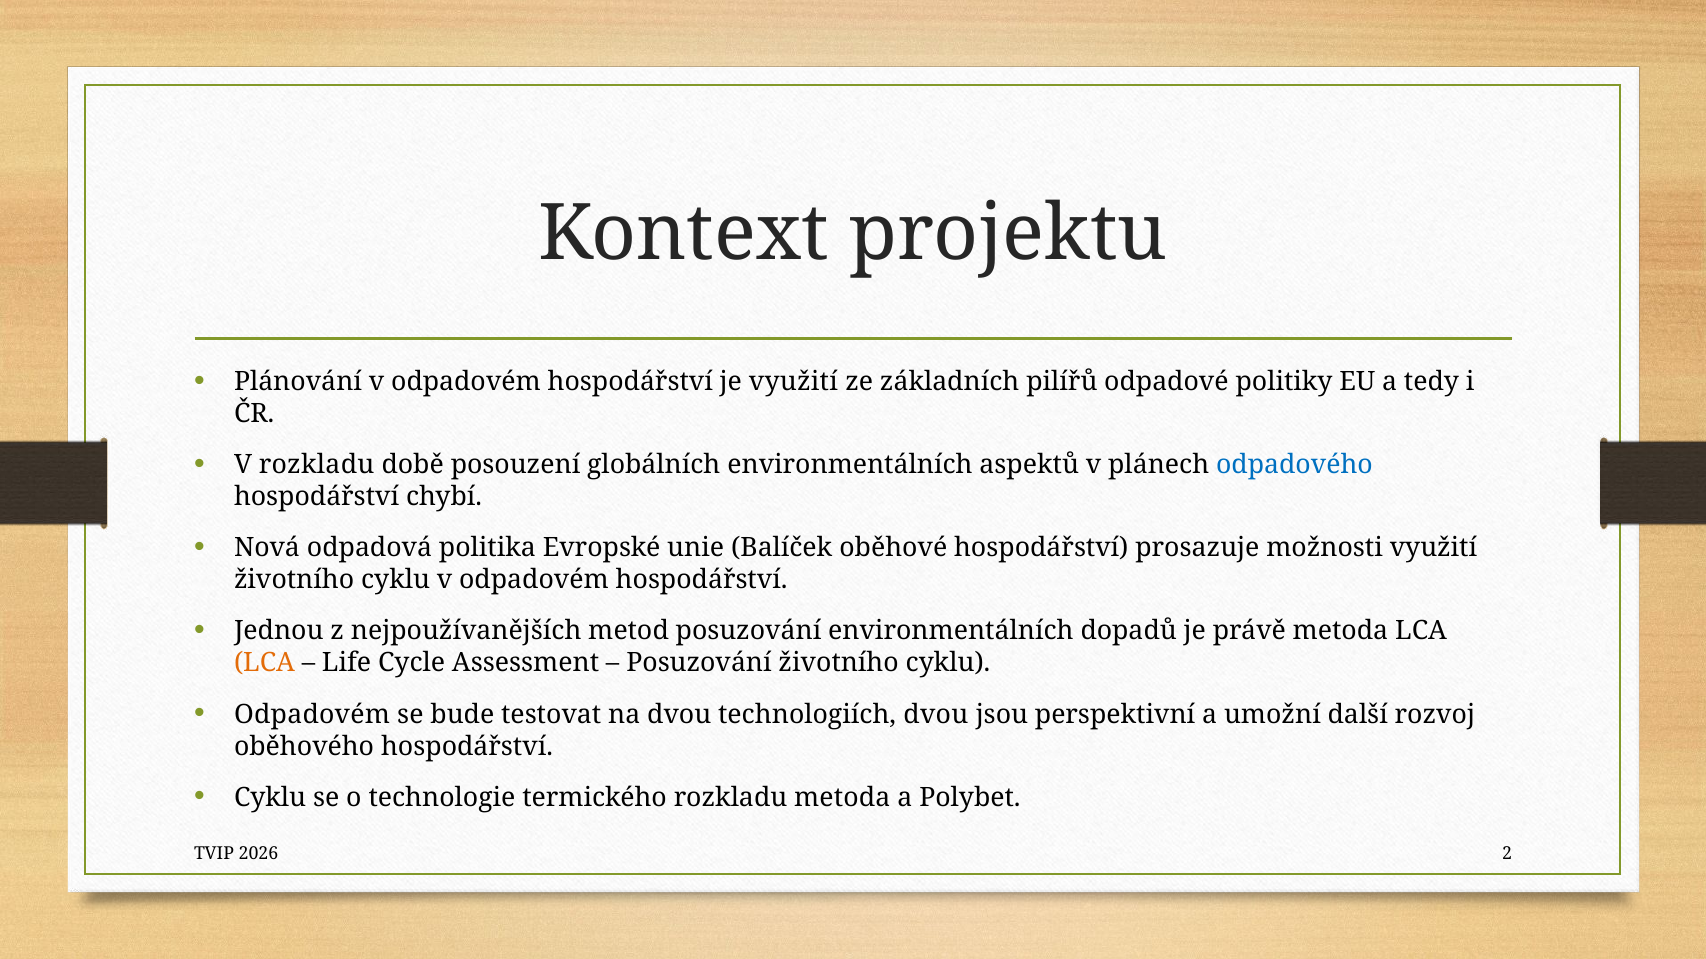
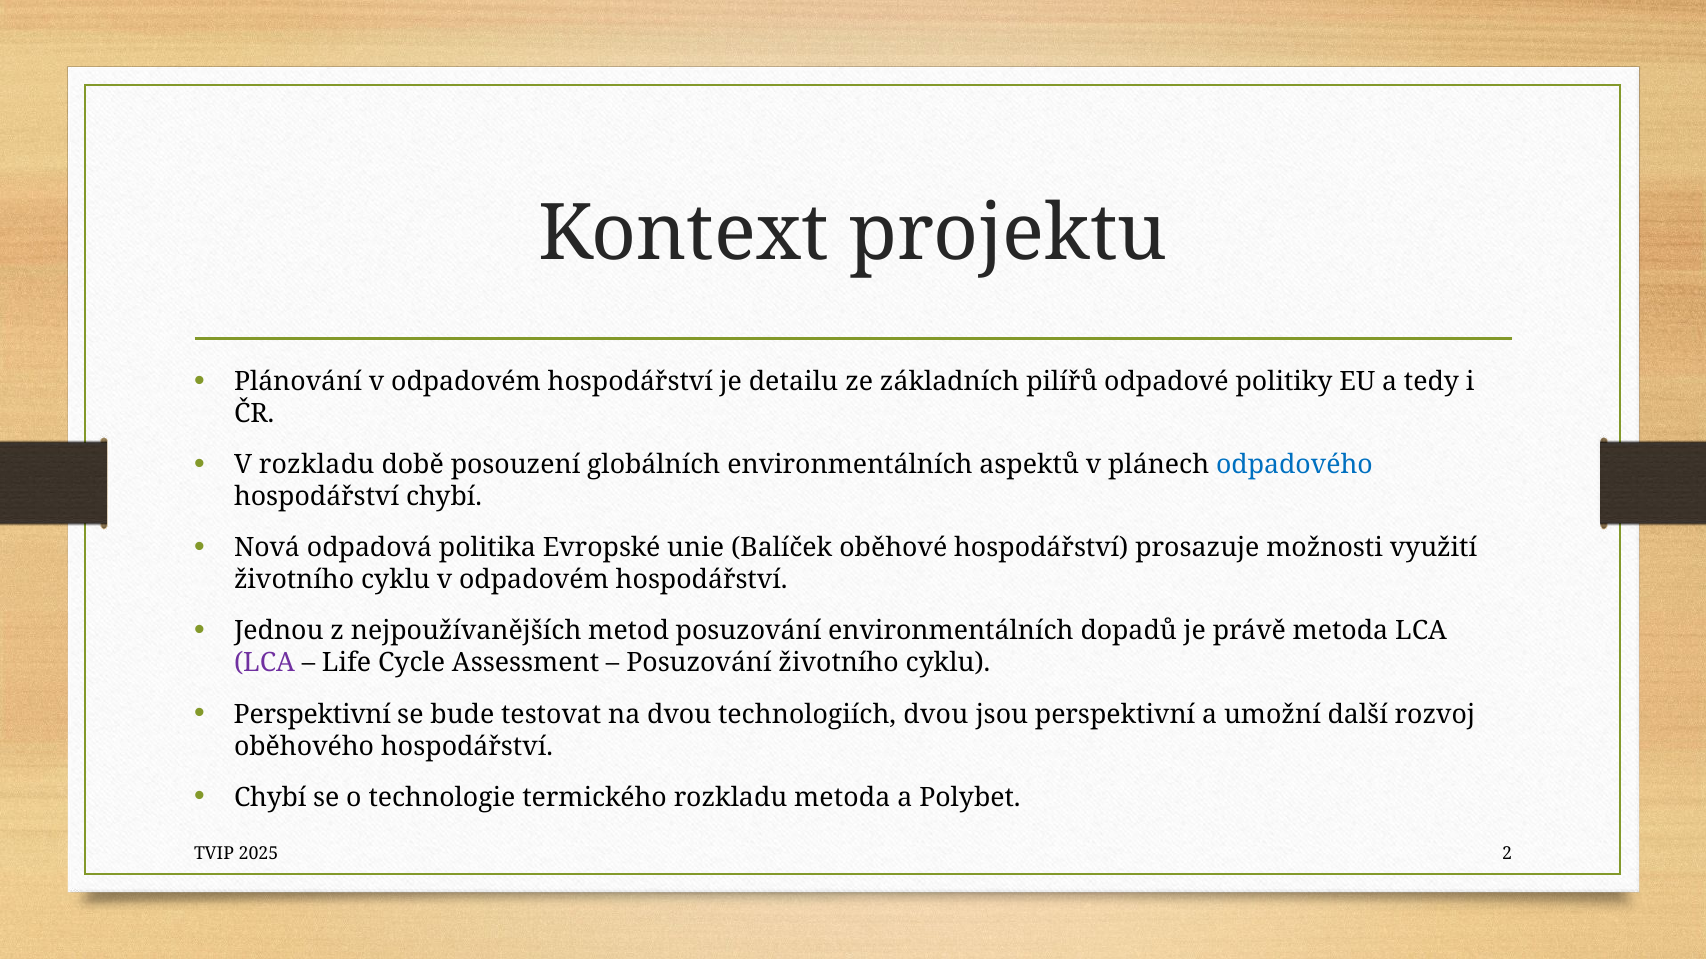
je využití: využití -> detailu
LCA at (264, 664) colour: orange -> purple
Odpadovém at (312, 715): Odpadovém -> Perspektivní
Cyklu at (270, 798): Cyklu -> Chybí
2026: 2026 -> 2025
